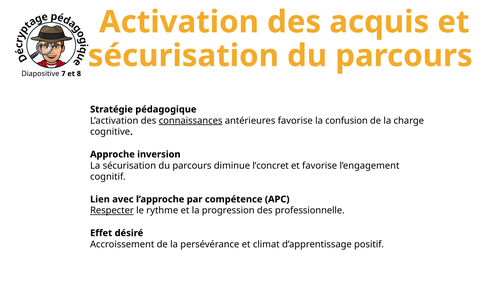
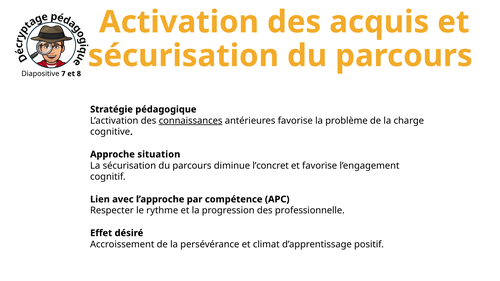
confusion: confusion -> problème
inversion: inversion -> situation
Respecter underline: present -> none
